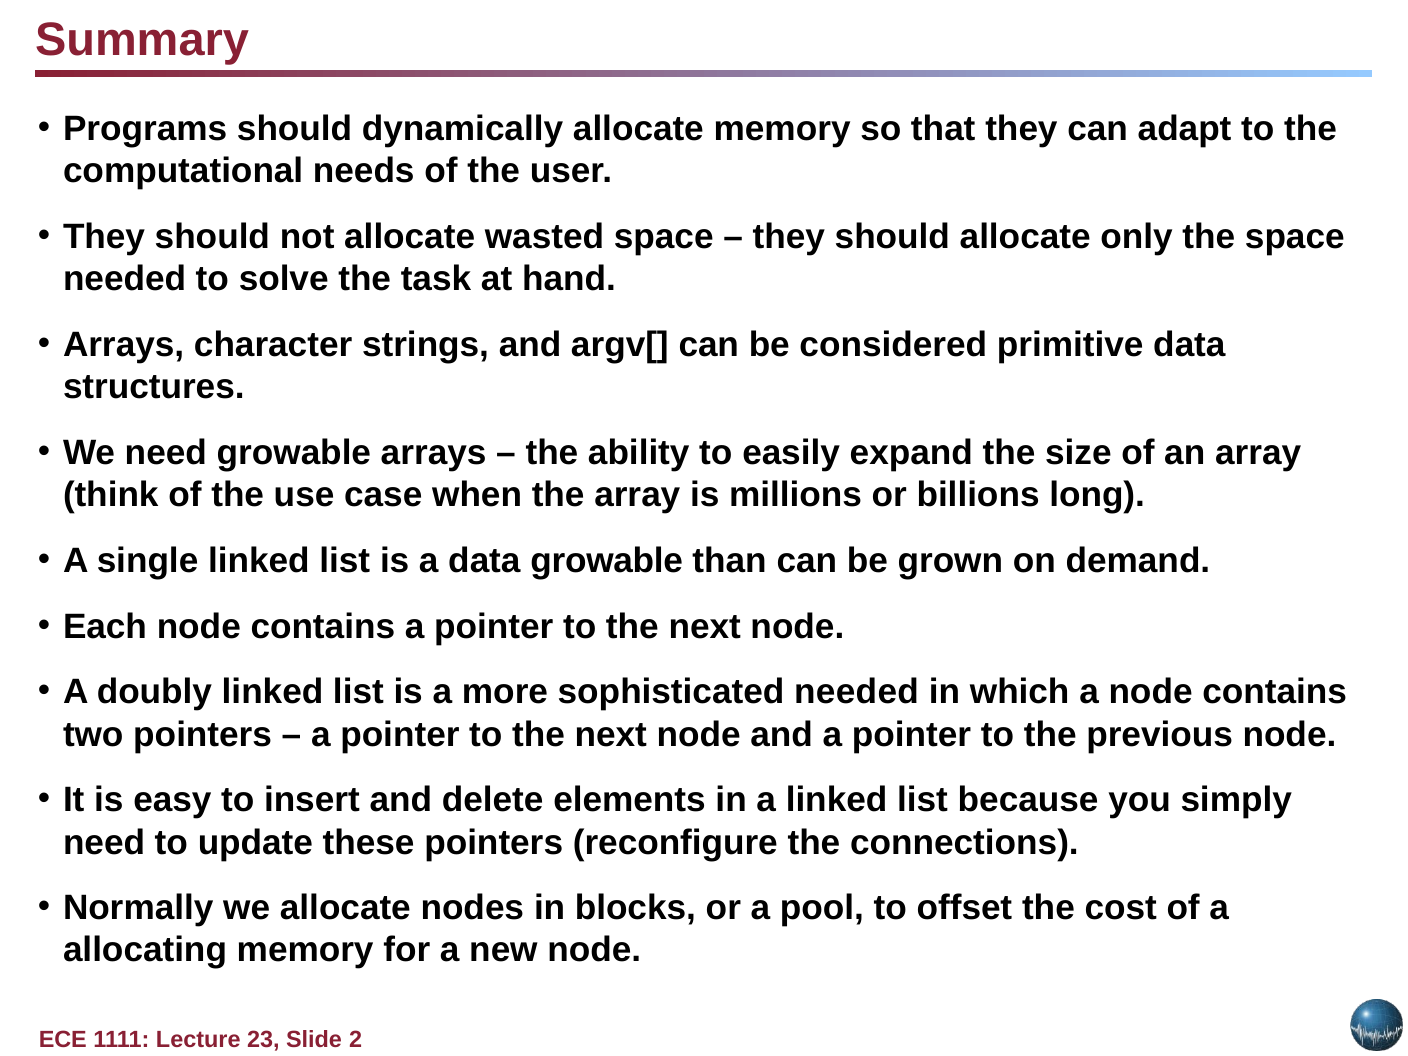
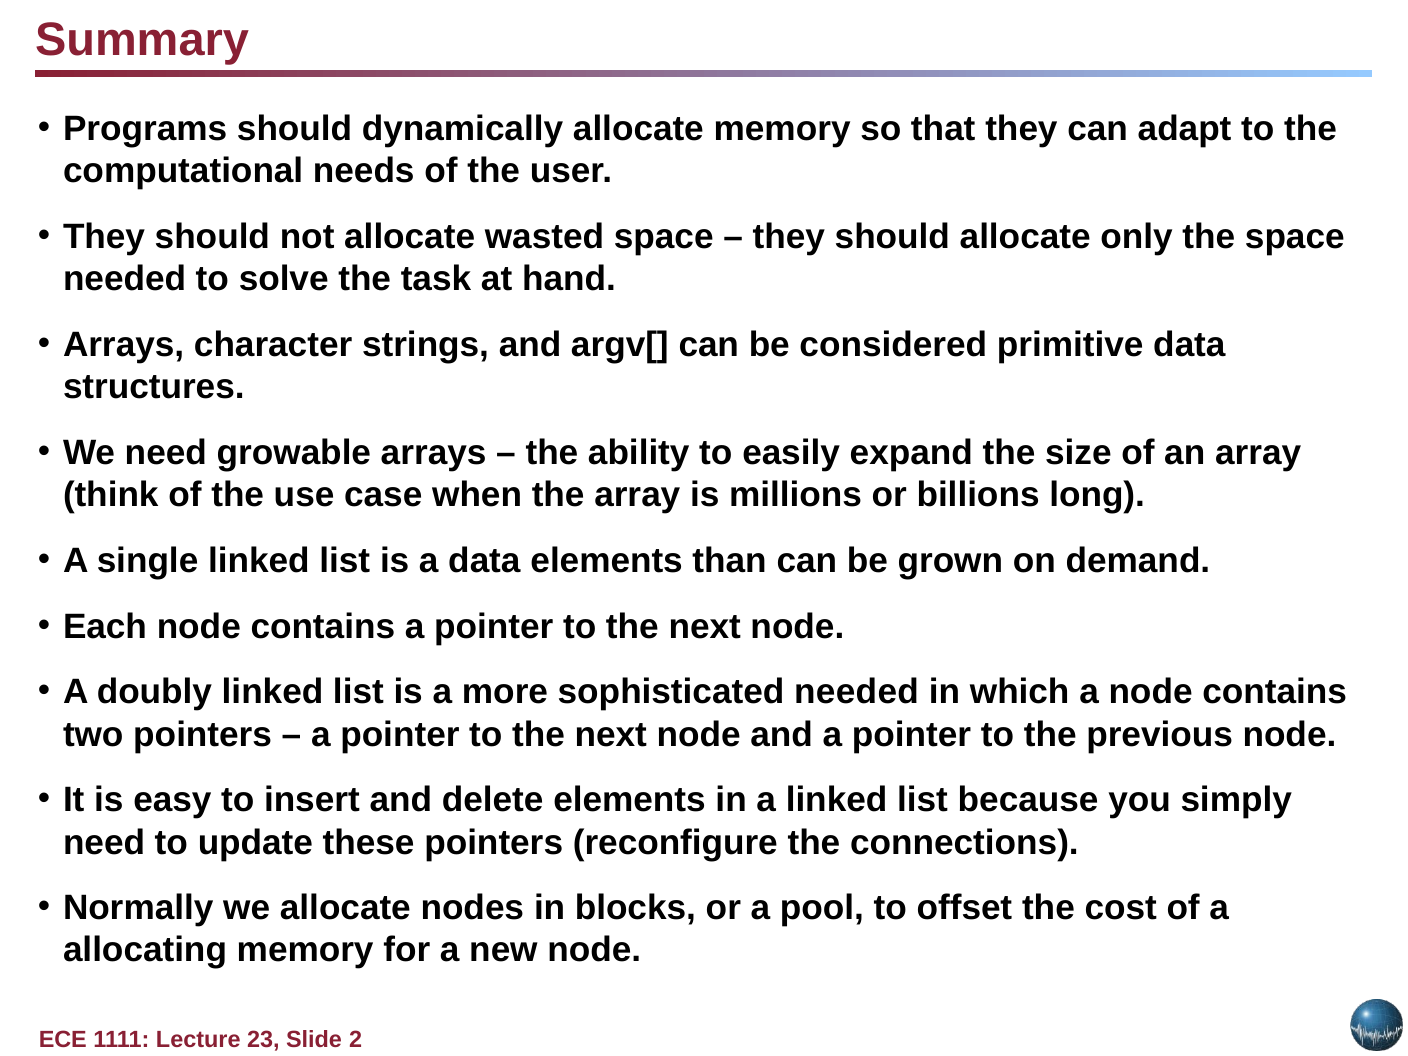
data growable: growable -> elements
